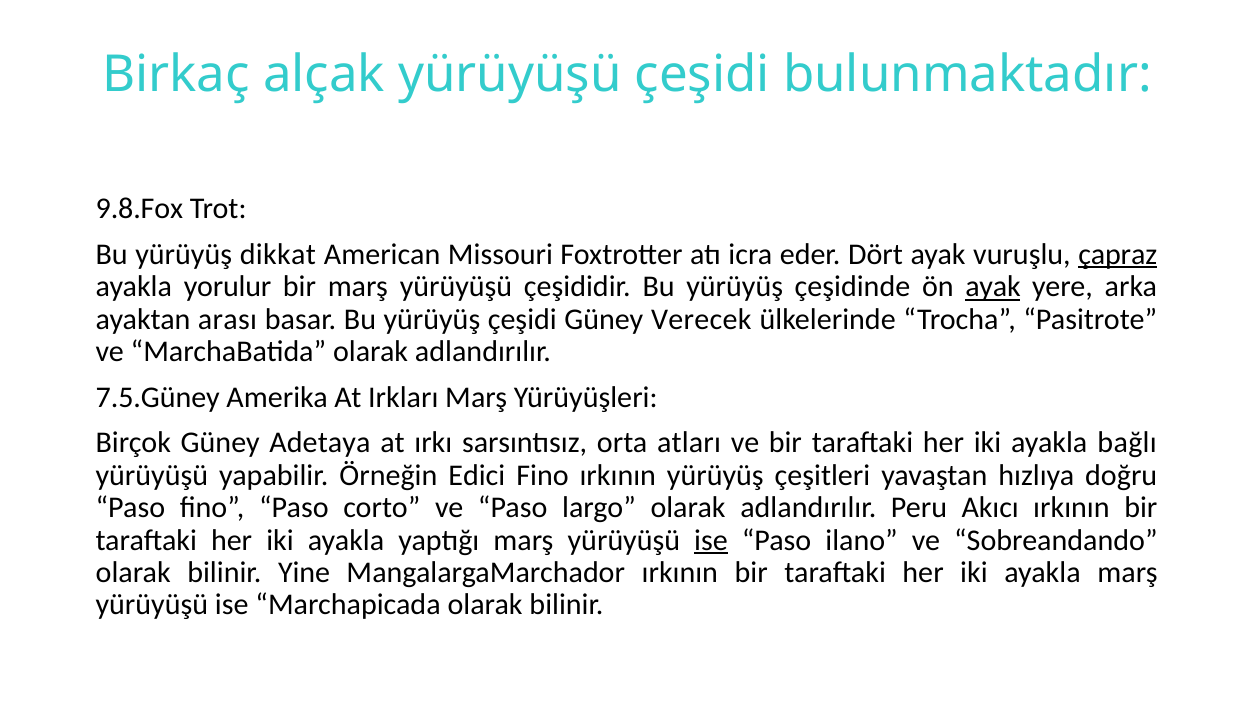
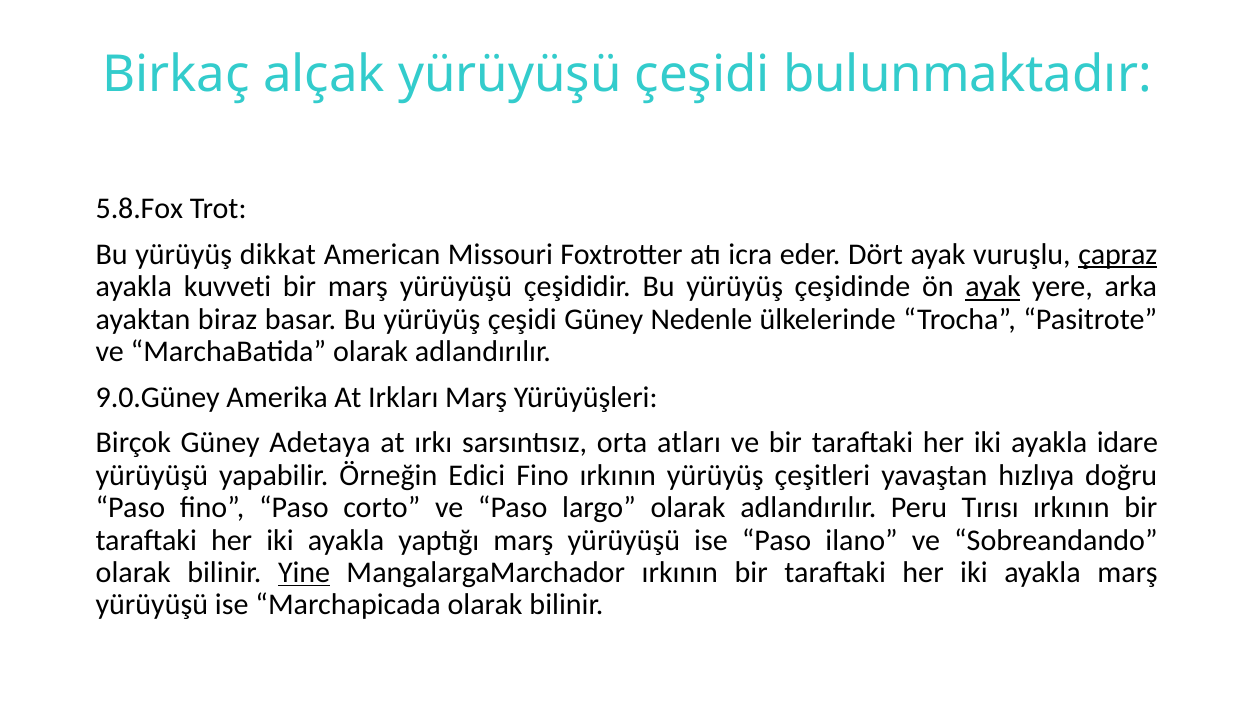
9.8.Fox: 9.8.Fox -> 5.8.Fox
yorulur: yorulur -> kuvveti
arası: arası -> biraz
Verecek: Verecek -> Nedenle
7.5.Güney: 7.5.Güney -> 9.0.Güney
bağlı: bağlı -> idare
Akıcı: Akıcı -> Tırısı
ise at (711, 540) underline: present -> none
Yine underline: none -> present
